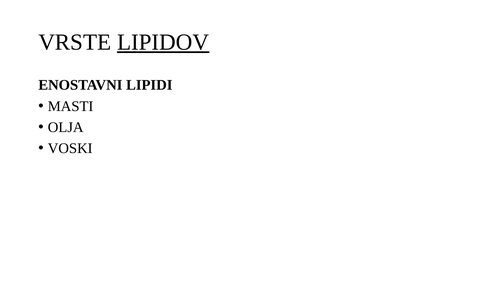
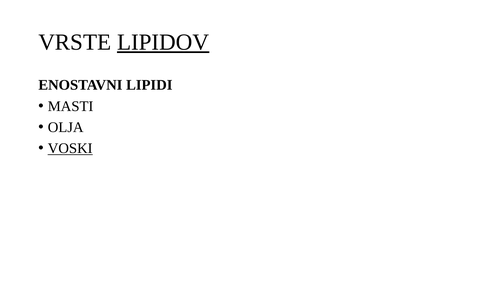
VOSKI underline: none -> present
